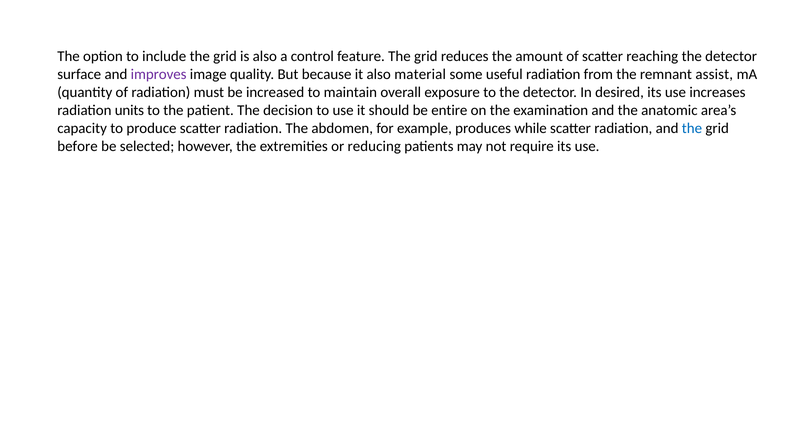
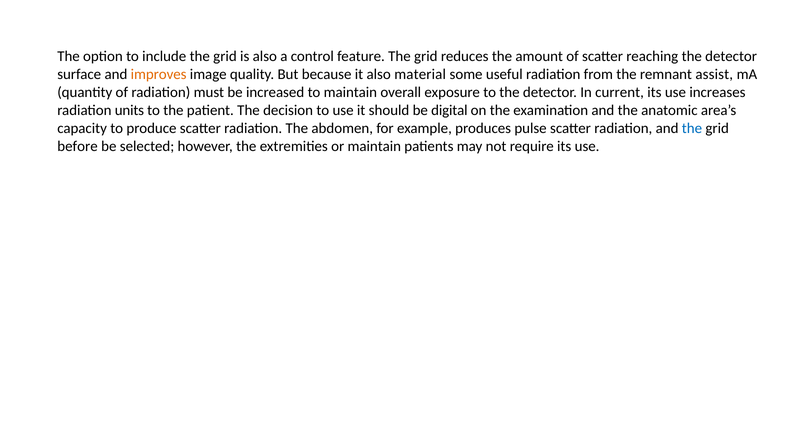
improves colour: purple -> orange
desired: desired -> current
entire: entire -> digital
while: while -> pulse
or reducing: reducing -> maintain
